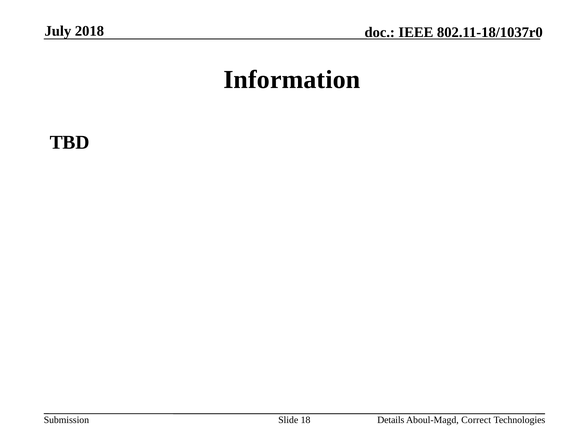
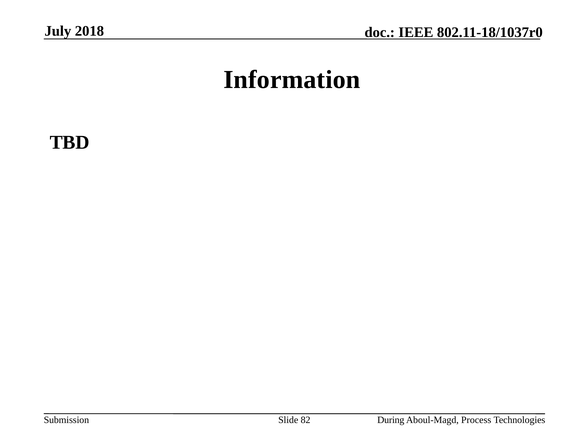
18: 18 -> 82
Details: Details -> During
Correct: Correct -> Process
